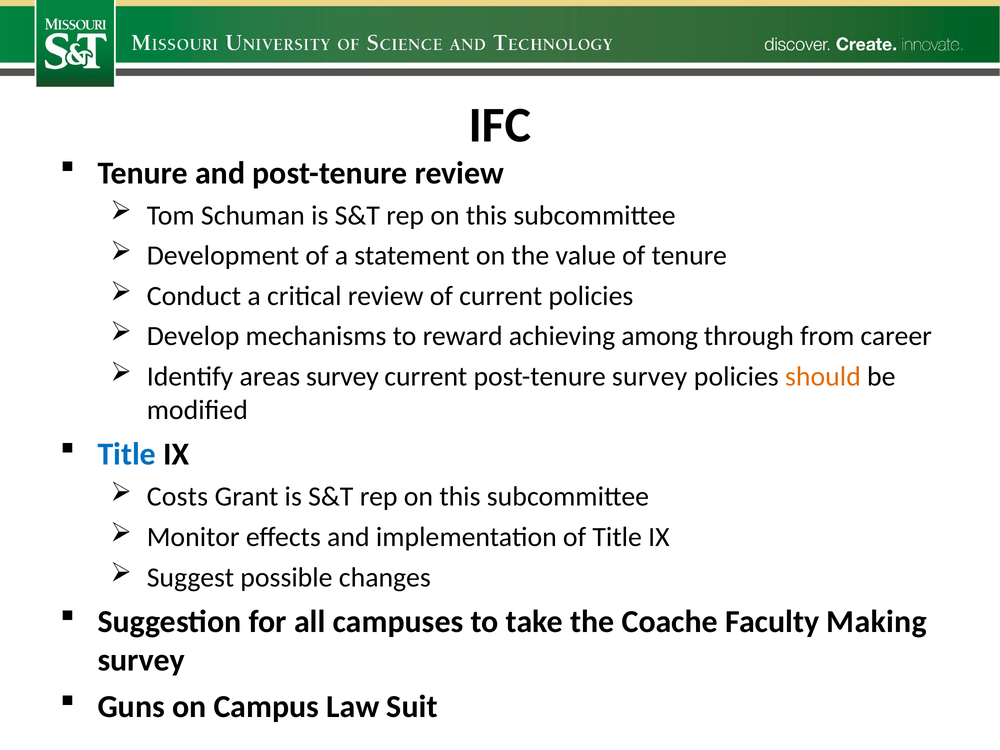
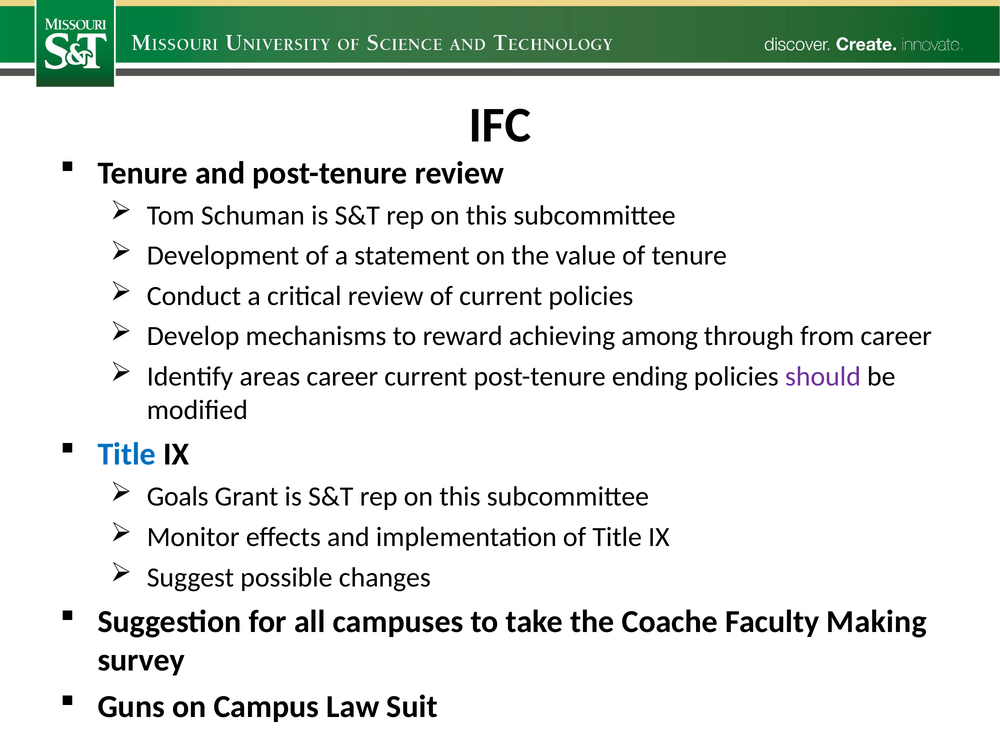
areas survey: survey -> career
post-tenure survey: survey -> ending
should colour: orange -> purple
Costs: Costs -> Goals
